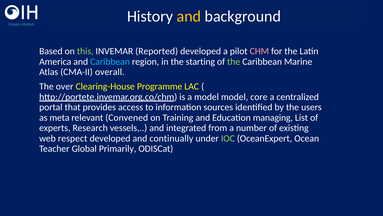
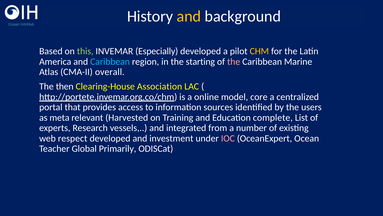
Reported: Reported -> Especially
CHM colour: pink -> yellow
the at (234, 61) colour: light green -> pink
over: over -> then
Programme: Programme -> Association
a model: model -> online
Convened: Convened -> Harvested
managing: managing -> complete
continually: continually -> investment
IOC colour: light green -> pink
